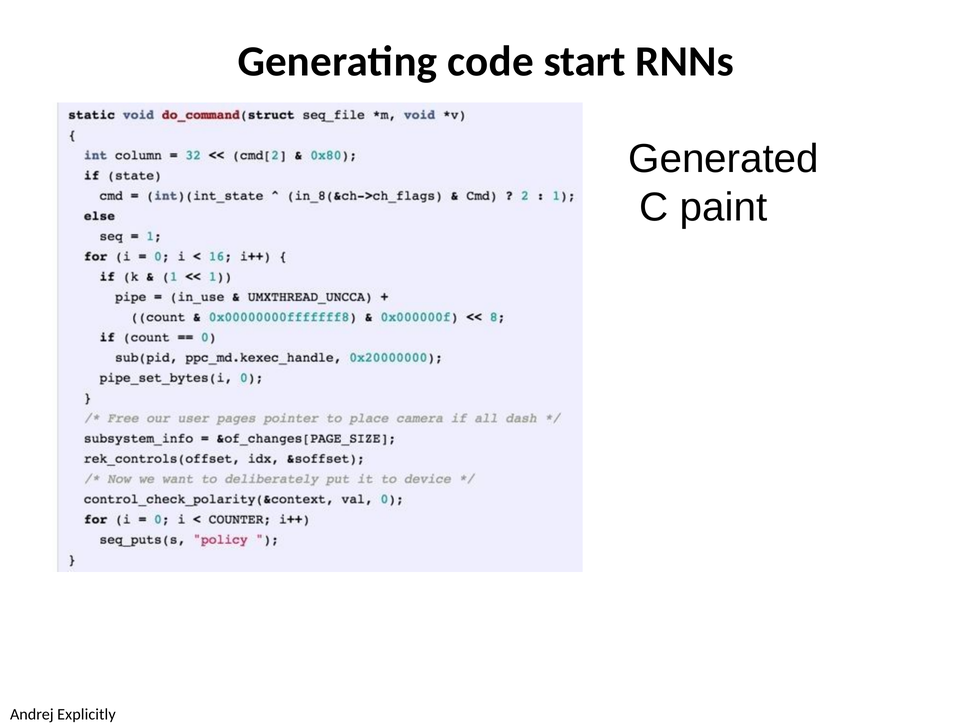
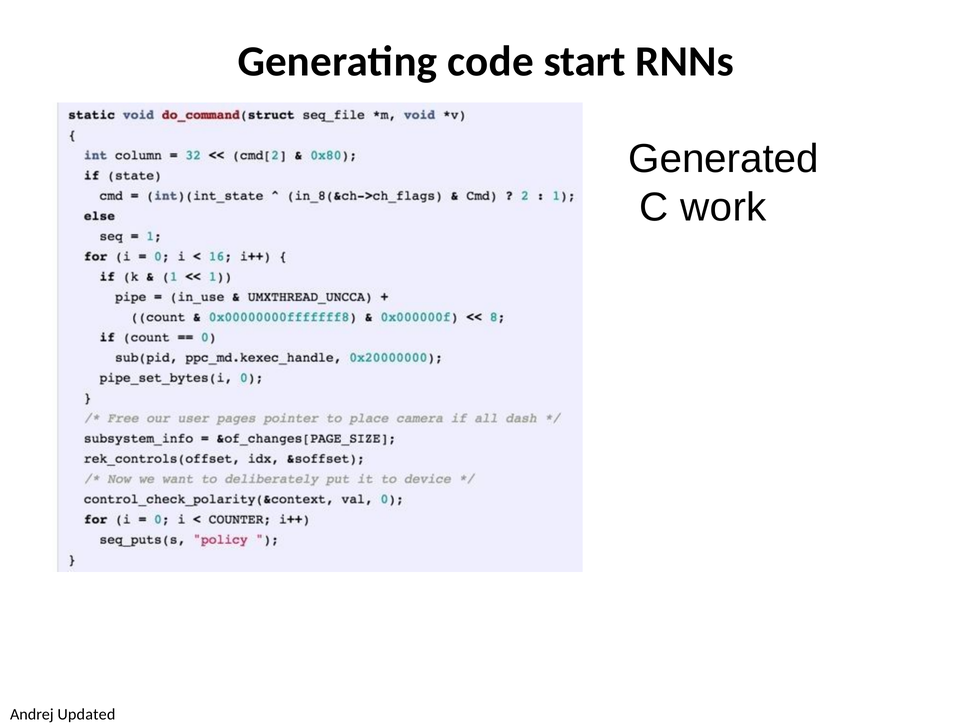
paint: paint -> work
Explicitly: Explicitly -> Updated
